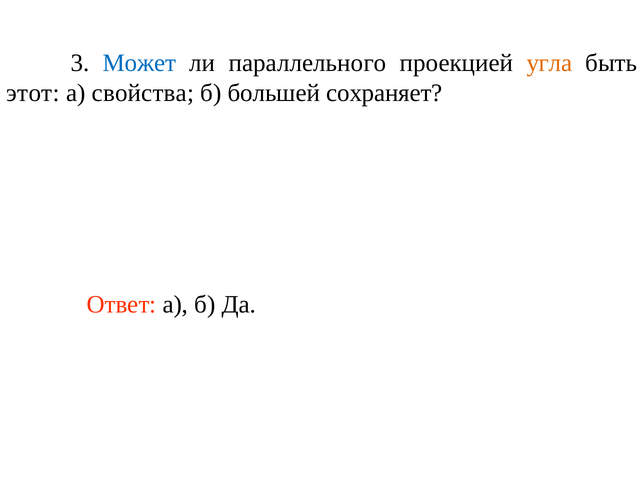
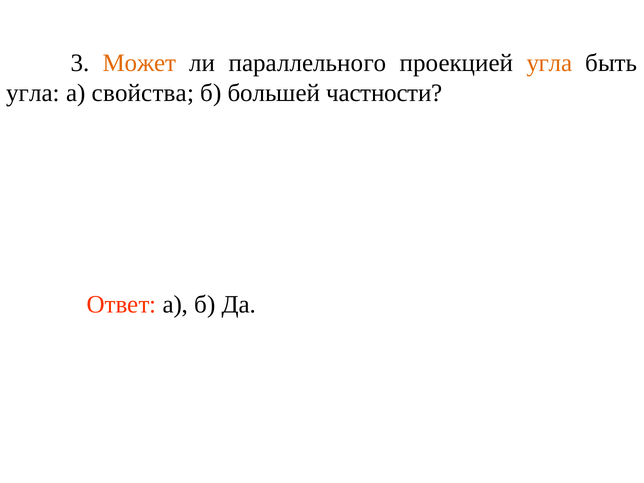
Может colour: blue -> orange
этот at (33, 93): этот -> угла
сохраняет: сохраняет -> частности
